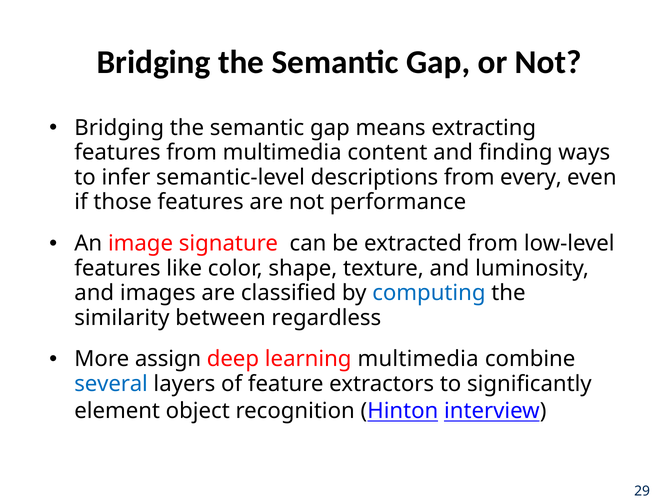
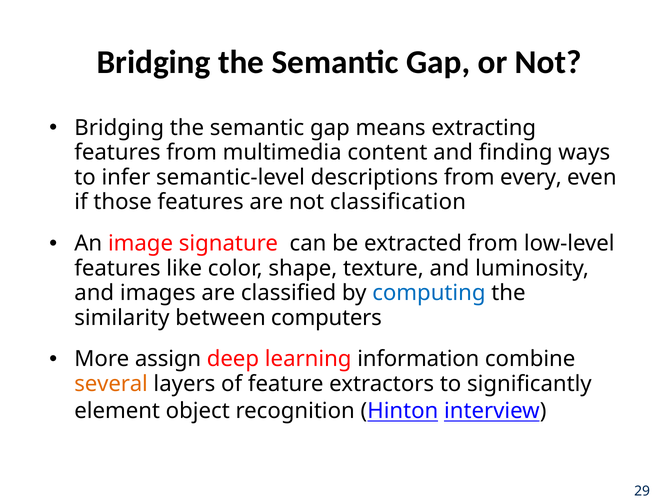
performance: performance -> classification
regardless: regardless -> computers
learning multimedia: multimedia -> information
several colour: blue -> orange
